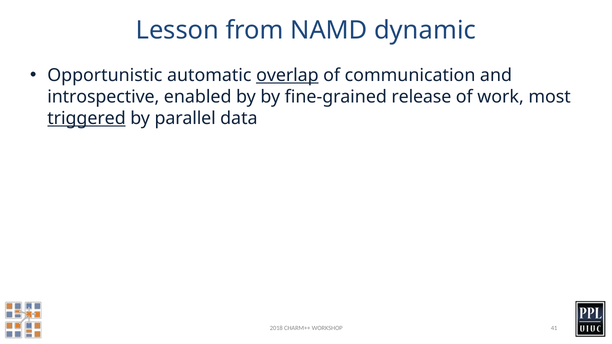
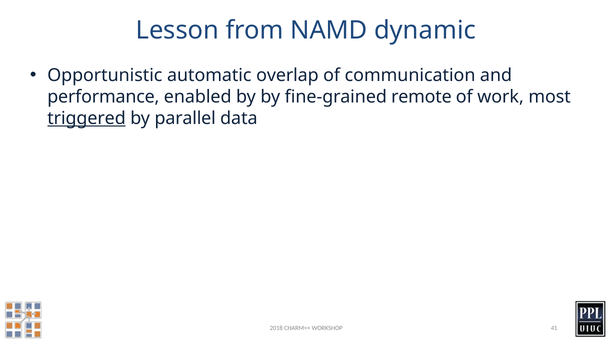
overlap underline: present -> none
introspective: introspective -> performance
release: release -> remote
